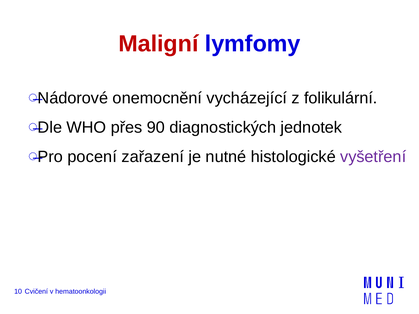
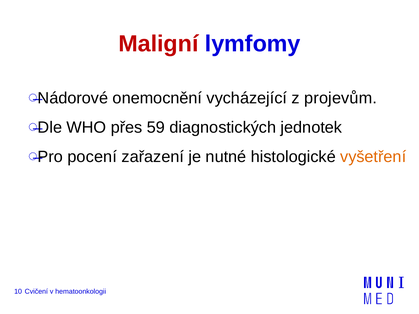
folikulární: folikulární -> projevům
90: 90 -> 59
vyšetření colour: purple -> orange
